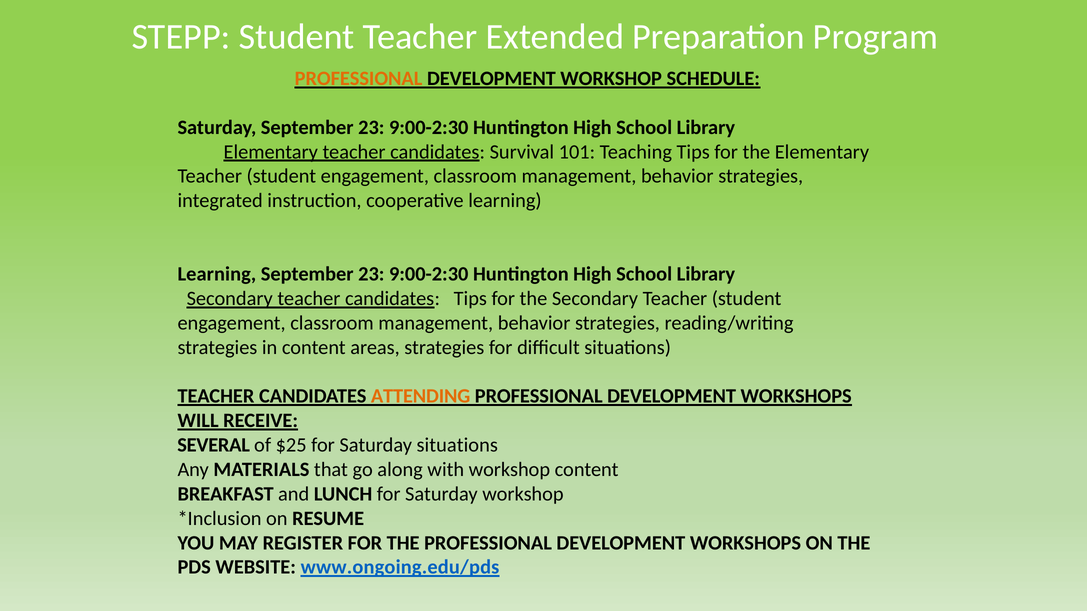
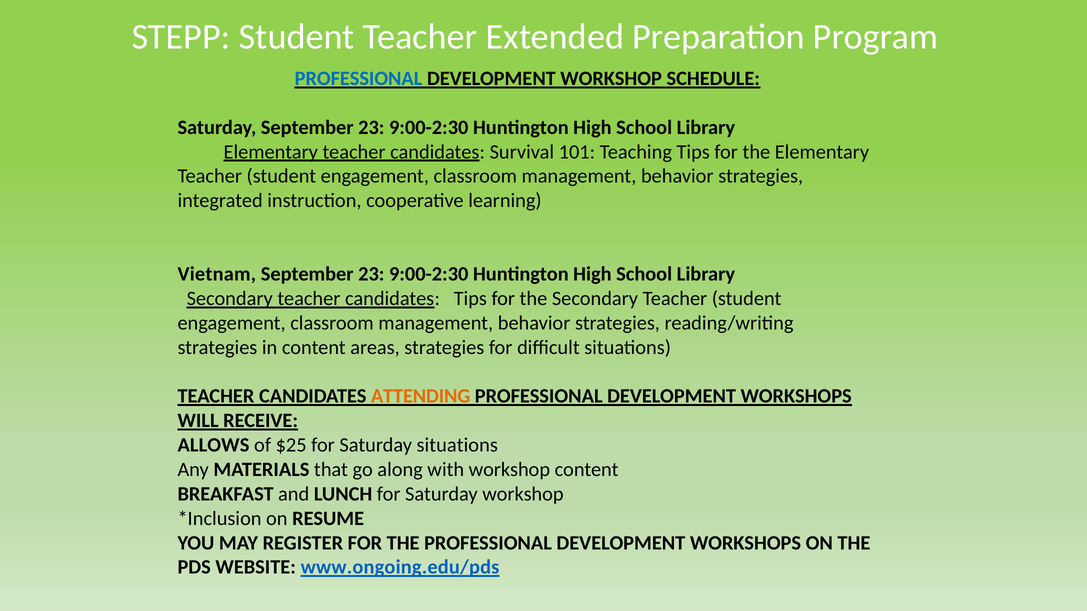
PROFESSIONAL at (359, 79) colour: orange -> blue
Learning at (217, 274): Learning -> Vietnam
SEVERAL: SEVERAL -> ALLOWS
